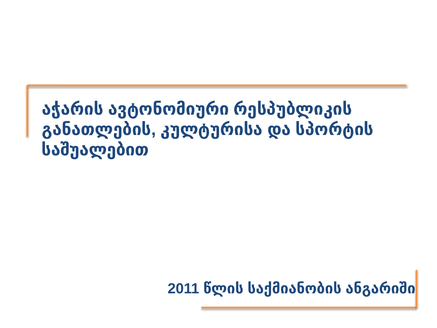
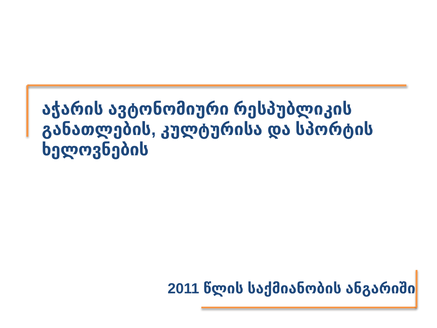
საშუალებით: საშუალებით -> ხელოვნების
